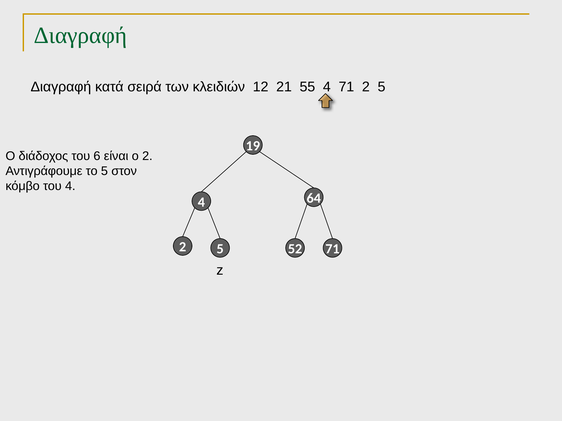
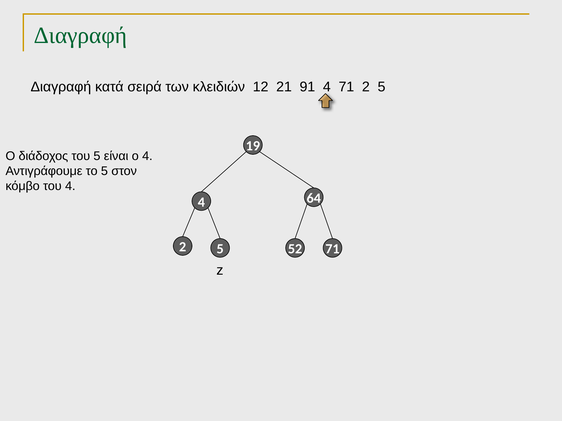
55: 55 -> 91
του 6: 6 -> 5
ο 2: 2 -> 4
